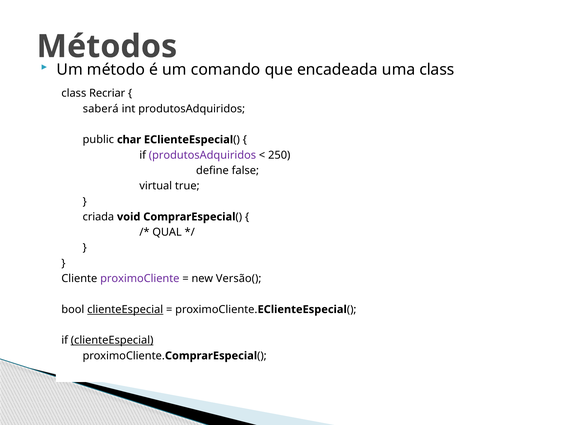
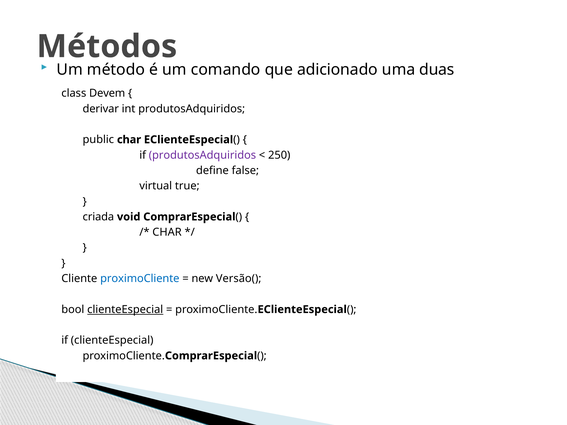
encadeada: encadeada -> adicionado
uma class: class -> duas
Recriar: Recriar -> Devem
saberá: saberá -> derivar
QUAL at (167, 232): QUAL -> CHAR
proximoCliente colour: purple -> blue
clienteEspecial at (112, 341) underline: present -> none
